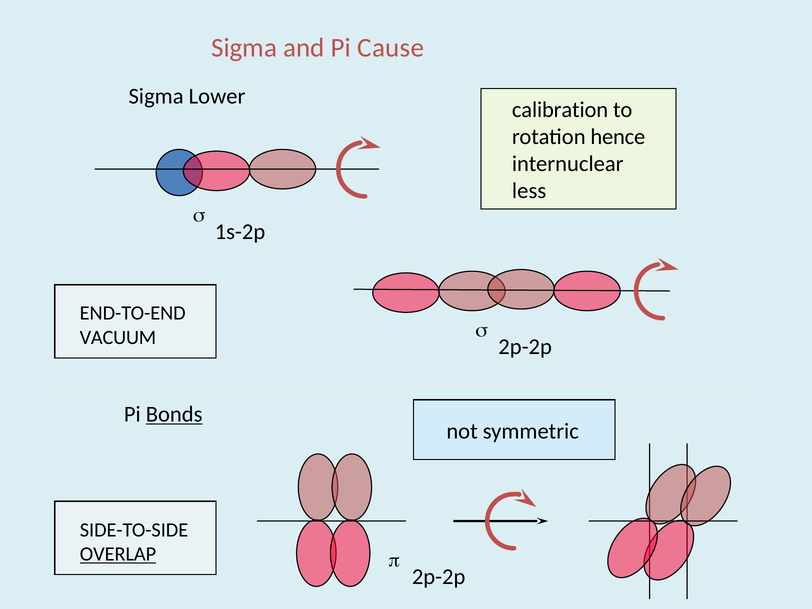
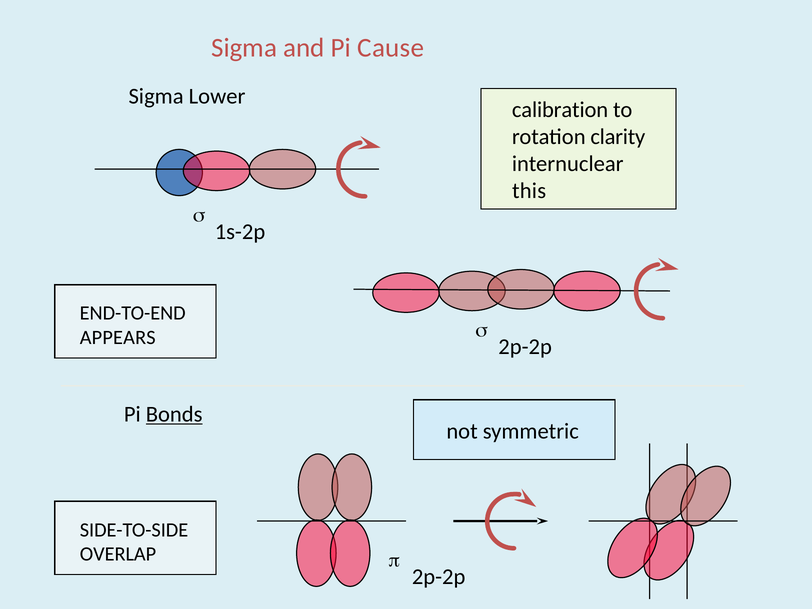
hence: hence -> clarity
less: less -> this
VACUUM: VACUUM -> APPEARS
OVERLAP underline: present -> none
